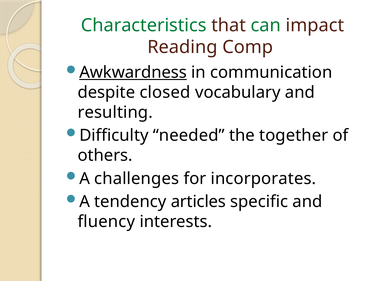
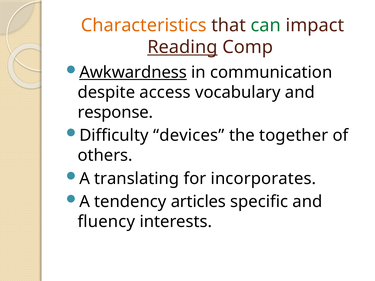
Characteristics colour: green -> orange
Reading underline: none -> present
closed: closed -> access
resulting: resulting -> response
needed: needed -> devices
challenges: challenges -> translating
